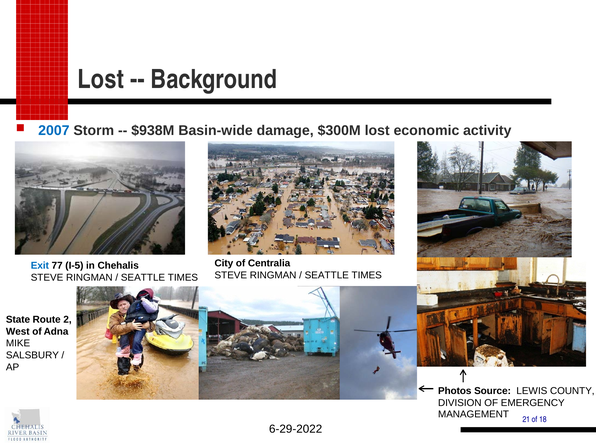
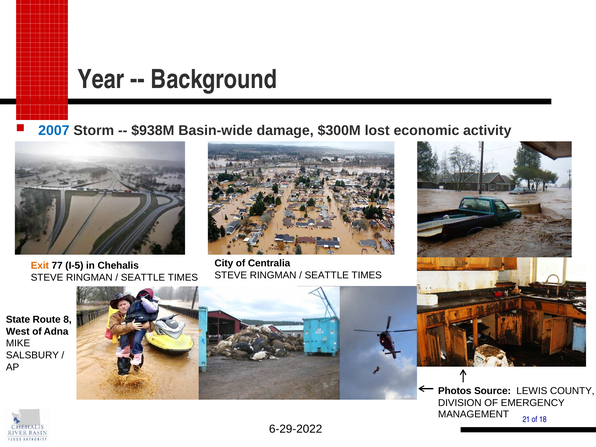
Lost at (101, 79): Lost -> Year
Exit colour: blue -> orange
2: 2 -> 8
